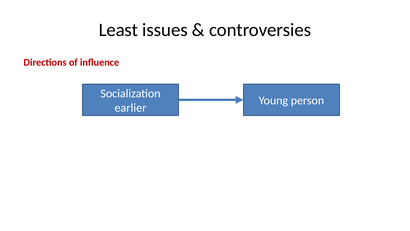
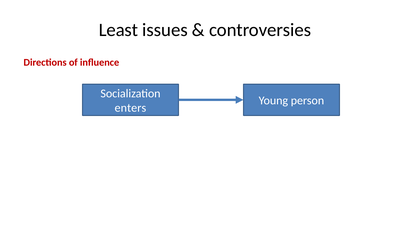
earlier: earlier -> enters
